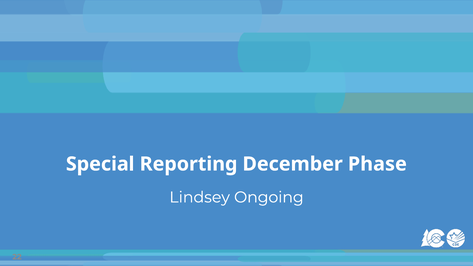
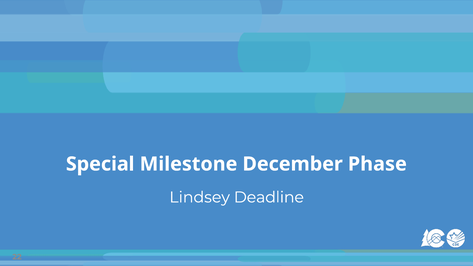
Reporting: Reporting -> Milestone
Ongoing: Ongoing -> Deadline
